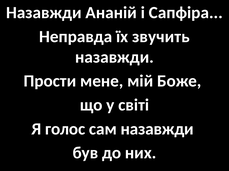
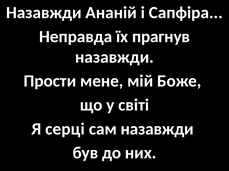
звучить: звучить -> прагнув
голос: голос -> серці
